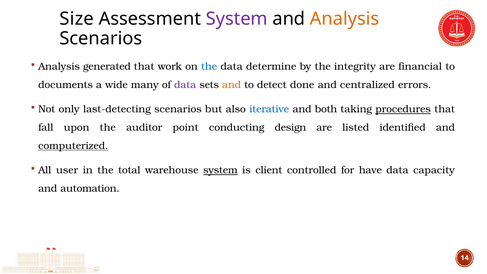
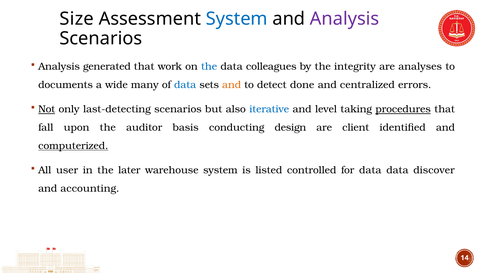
System at (237, 19) colour: purple -> blue
Analysis at (345, 19) colour: orange -> purple
determine: determine -> colleagues
financial: financial -> analyses
data at (185, 85) colour: purple -> blue
Not underline: none -> present
both: both -> level
point: point -> basis
listed: listed -> client
total: total -> later
system at (220, 170) underline: present -> none
client: client -> listed
for have: have -> data
capacity: capacity -> discover
automation: automation -> accounting
